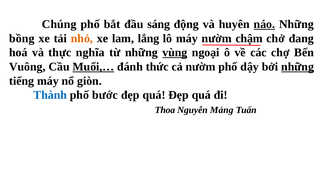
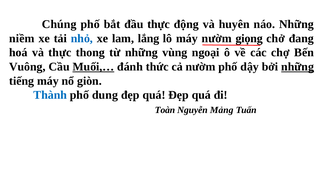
đầu sáng: sáng -> thực
náo underline: present -> none
bồng: bồng -> niềm
nhỏ colour: orange -> blue
chậm: chậm -> giọng
nghĩa: nghĩa -> thong
vùng underline: present -> none
bước: bước -> dung
Thoa: Thoa -> Toàn
